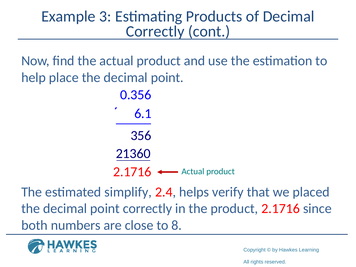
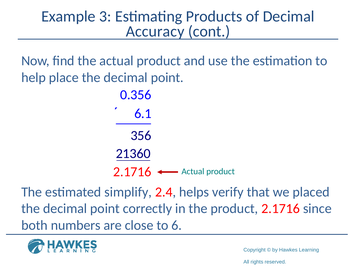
Correctly at (155, 31): Correctly -> Accuracy
8: 8 -> 6
